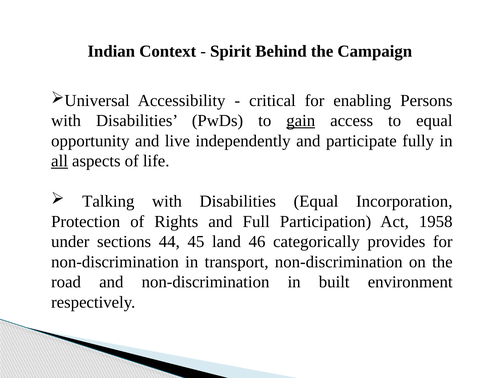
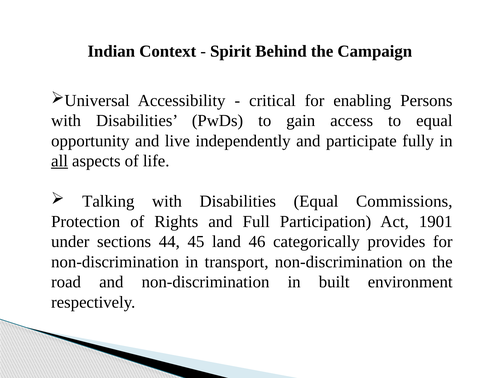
gain underline: present -> none
Incorporation: Incorporation -> Commissions
1958: 1958 -> 1901
